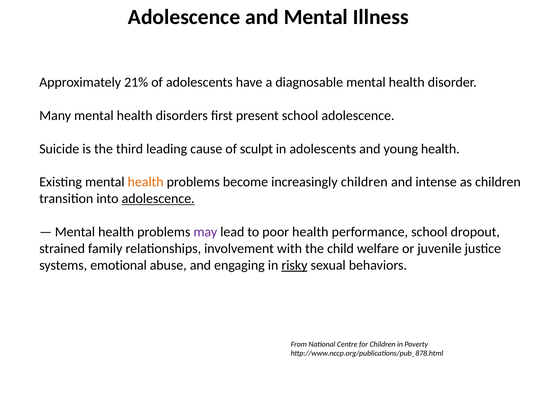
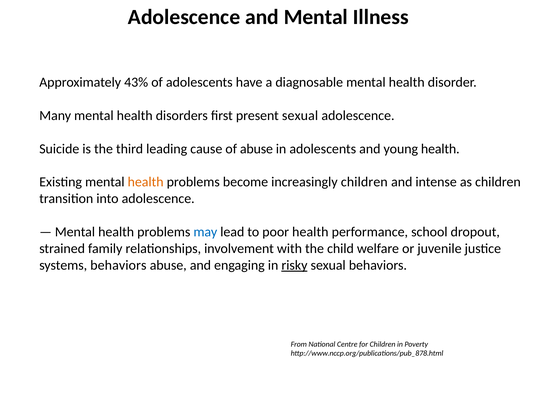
21%: 21% -> 43%
present school: school -> sexual
of sculpt: sculpt -> abuse
adolescence at (158, 199) underline: present -> none
may colour: purple -> blue
systems emotional: emotional -> behaviors
